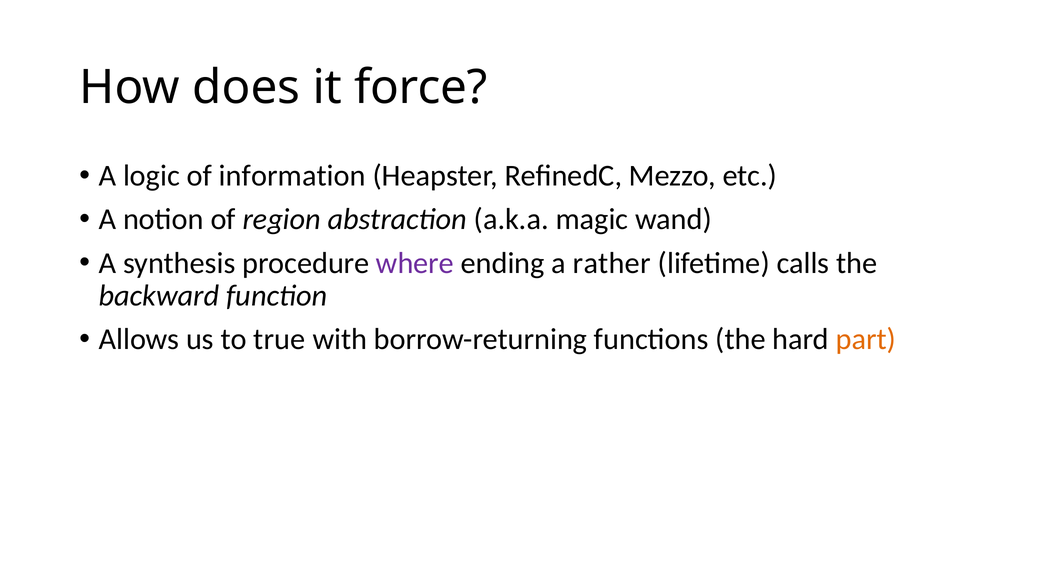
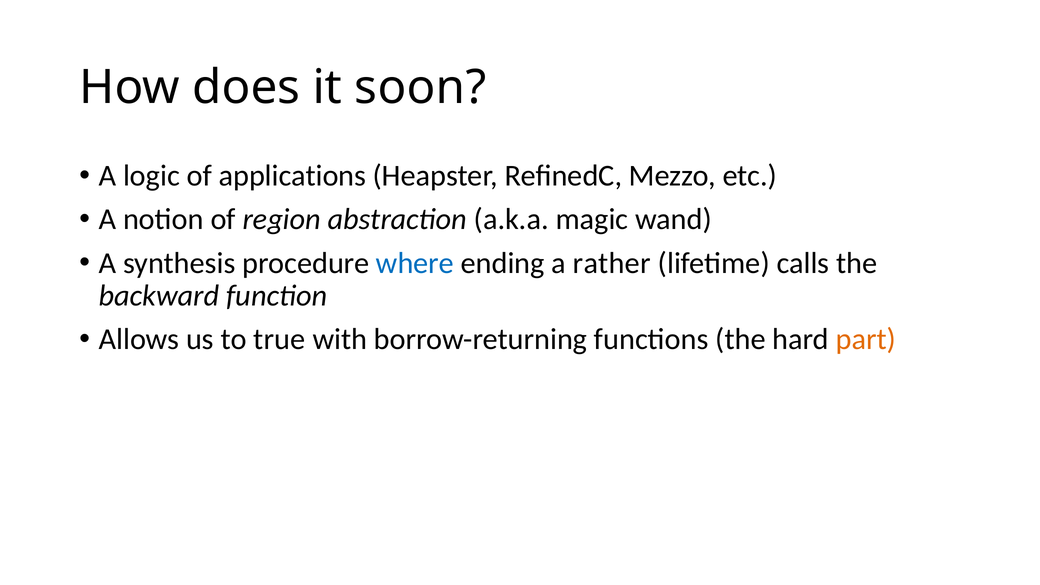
force: force -> soon
information: information -> applications
where colour: purple -> blue
